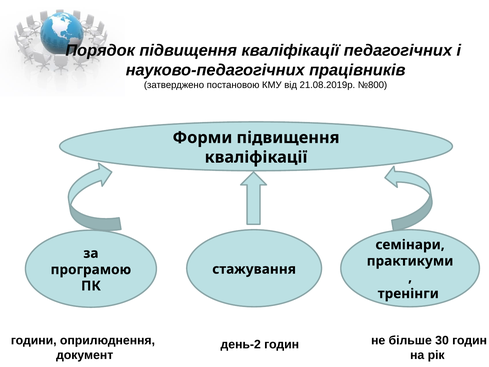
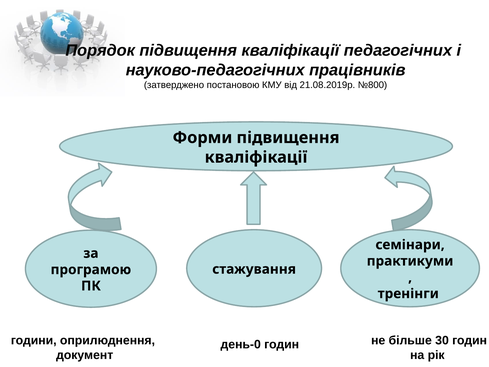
день-2: день-2 -> день-0
